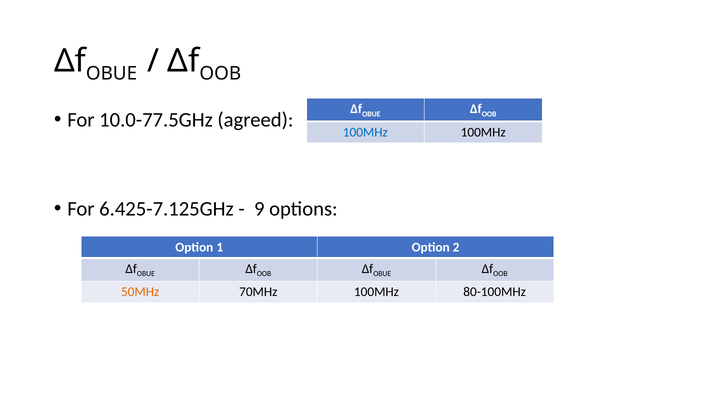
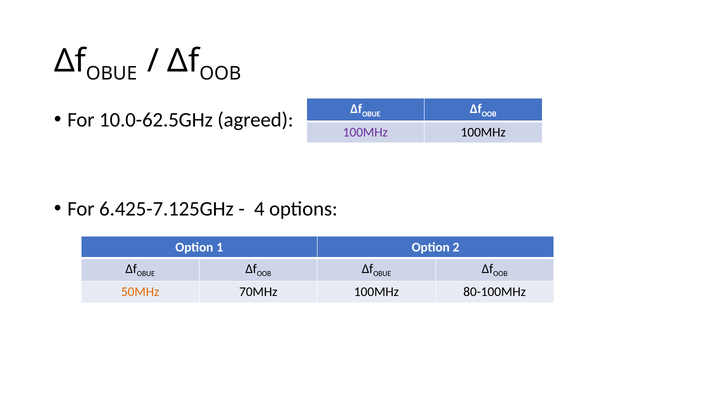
10.0-77.5GHz: 10.0-77.5GHz -> 10.0-62.5GHz
100MHz at (365, 132) colour: blue -> purple
9: 9 -> 4
